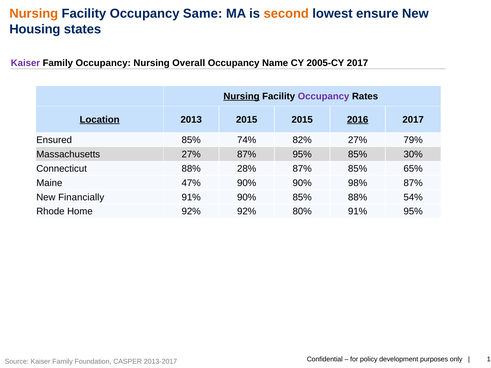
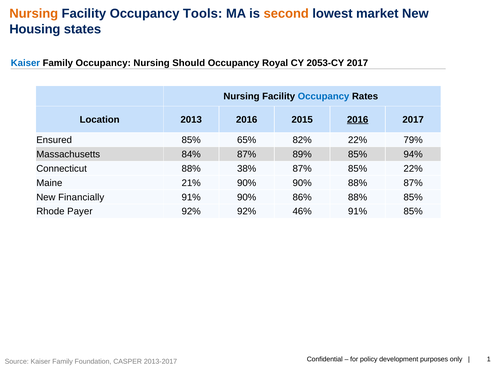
Same: Same -> Tools
ensure: ensure -> market
Kaiser at (25, 63) colour: purple -> blue
Overall: Overall -> Should
Name: Name -> Royal
2005-CY: 2005-CY -> 2053-CY
Nursing at (241, 96) underline: present -> none
Occupancy at (324, 96) colour: purple -> blue
Location underline: present -> none
2013 2015: 2015 -> 2016
74%: 74% -> 65%
82% 27%: 27% -> 22%
Massachusetts 27%: 27% -> 84%
87% 95%: 95% -> 89%
30%: 30% -> 94%
28%: 28% -> 38%
85% 65%: 65% -> 22%
47%: 47% -> 21%
90% 98%: 98% -> 88%
90% 85%: 85% -> 86%
88% 54%: 54% -> 85%
Home: Home -> Payer
80%: 80% -> 46%
91% 95%: 95% -> 85%
